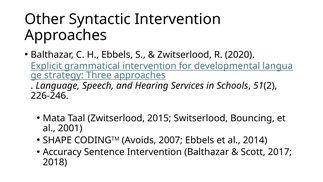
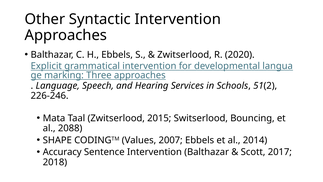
strategy: strategy -> marking
2001: 2001 -> 2088
Avoids: Avoids -> Values
